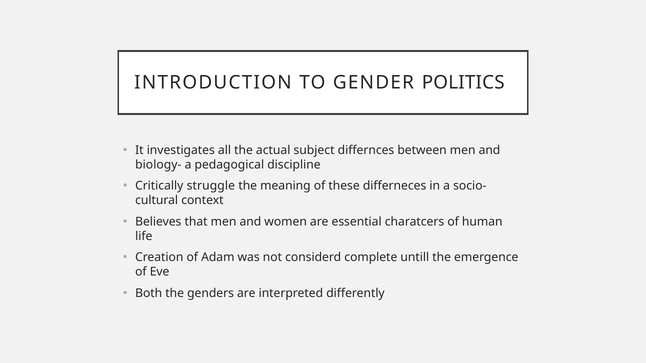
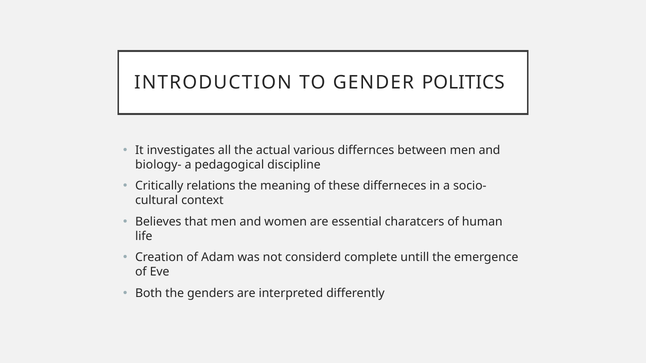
subject: subject -> various
struggle: struggle -> relations
